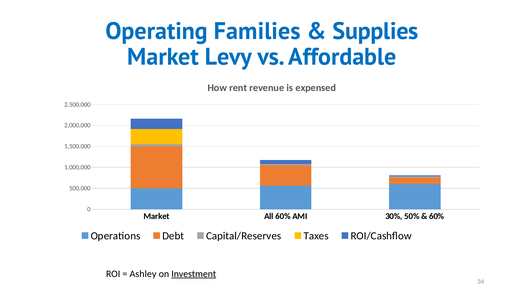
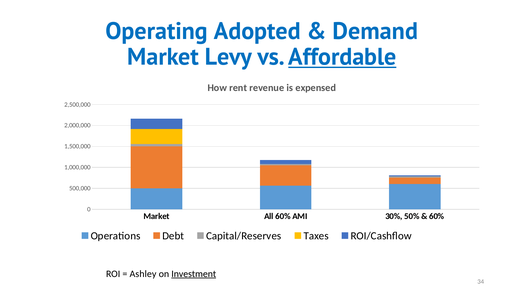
Families: Families -> Adopted
Supplies: Supplies -> Demand
Affordable underline: none -> present
